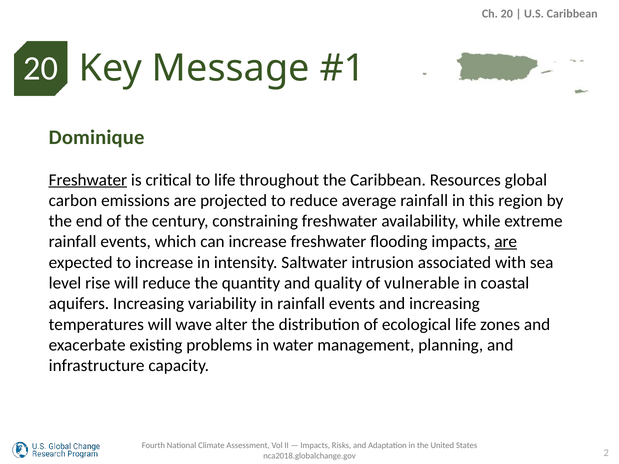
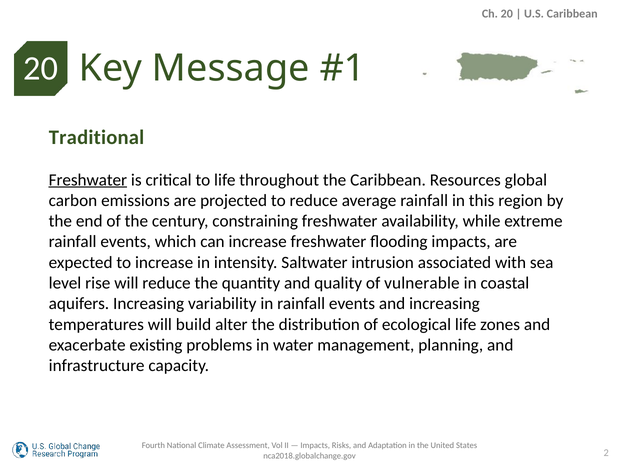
Dominique: Dominique -> Traditional
are at (506, 242) underline: present -> none
wave: wave -> build
